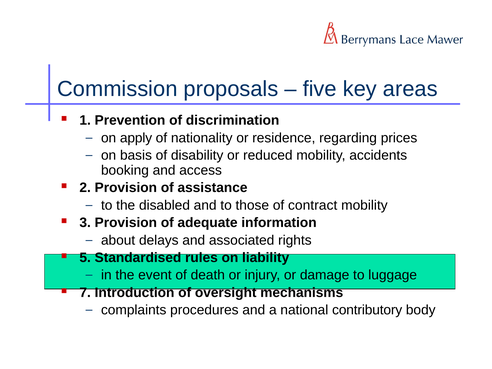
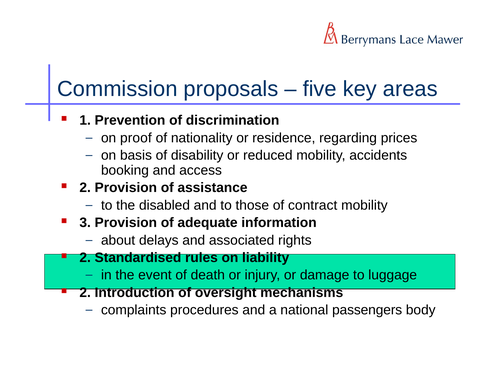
apply: apply -> proof
5 at (85, 258): 5 -> 2
7 at (85, 293): 7 -> 2
contributory: contributory -> passengers
